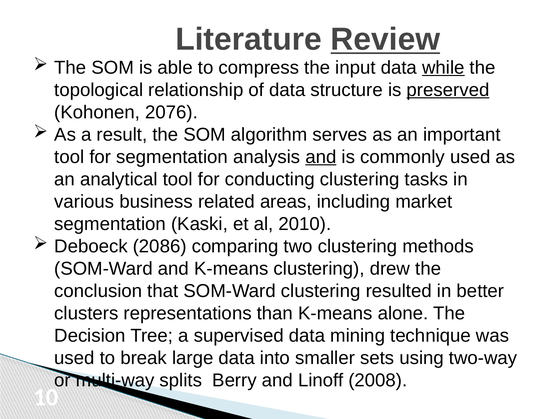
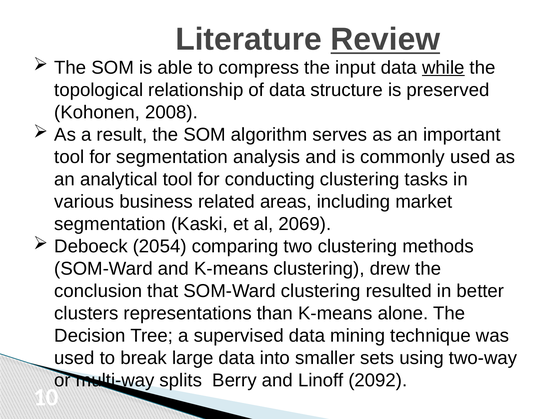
preserved underline: present -> none
2076: 2076 -> 2008
and at (321, 157) underline: present -> none
2010: 2010 -> 2069
2086: 2086 -> 2054
2008: 2008 -> 2092
